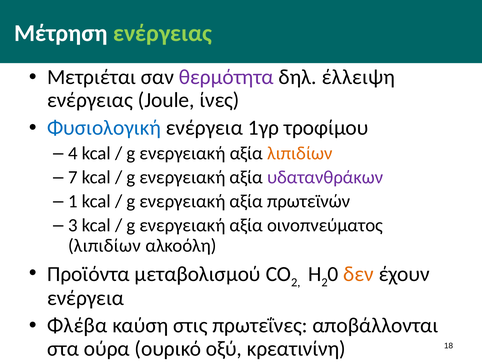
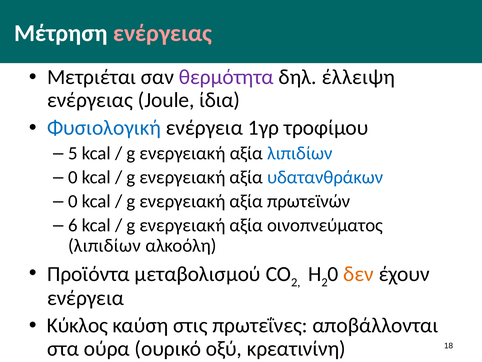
ενέργειας at (163, 33) colour: light green -> pink
ίνες: ίνες -> ίδια
4: 4 -> 5
λιπιδίων at (300, 153) colour: orange -> blue
7 at (73, 177): 7 -> 0
υδατανθράκων colour: purple -> blue
1 at (73, 201): 1 -> 0
3: 3 -> 6
Φλέβα: Φλέβα -> Κύκλος
